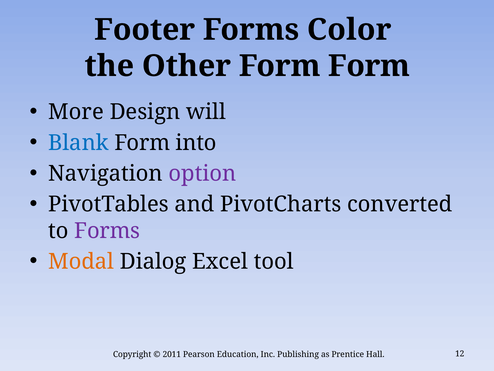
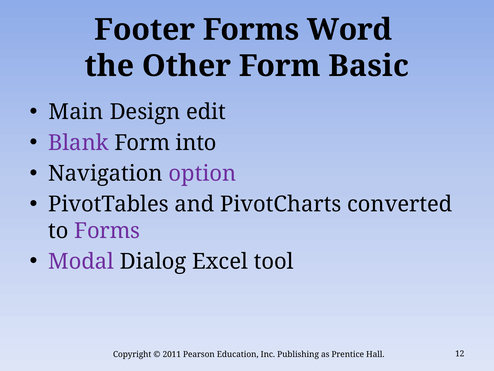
Color: Color -> Word
Form Form: Form -> Basic
More: More -> Main
will: will -> edit
Blank colour: blue -> purple
Modal colour: orange -> purple
